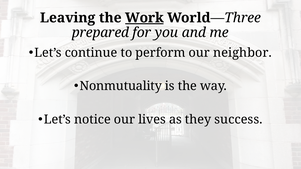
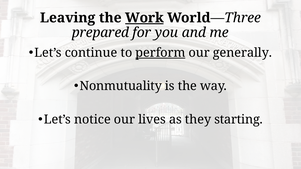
perform underline: none -> present
neighbor: neighbor -> generally
success: success -> starting
